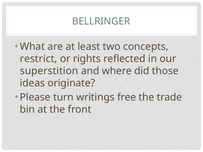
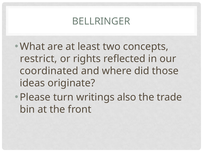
superstition: superstition -> coordinated
free: free -> also
